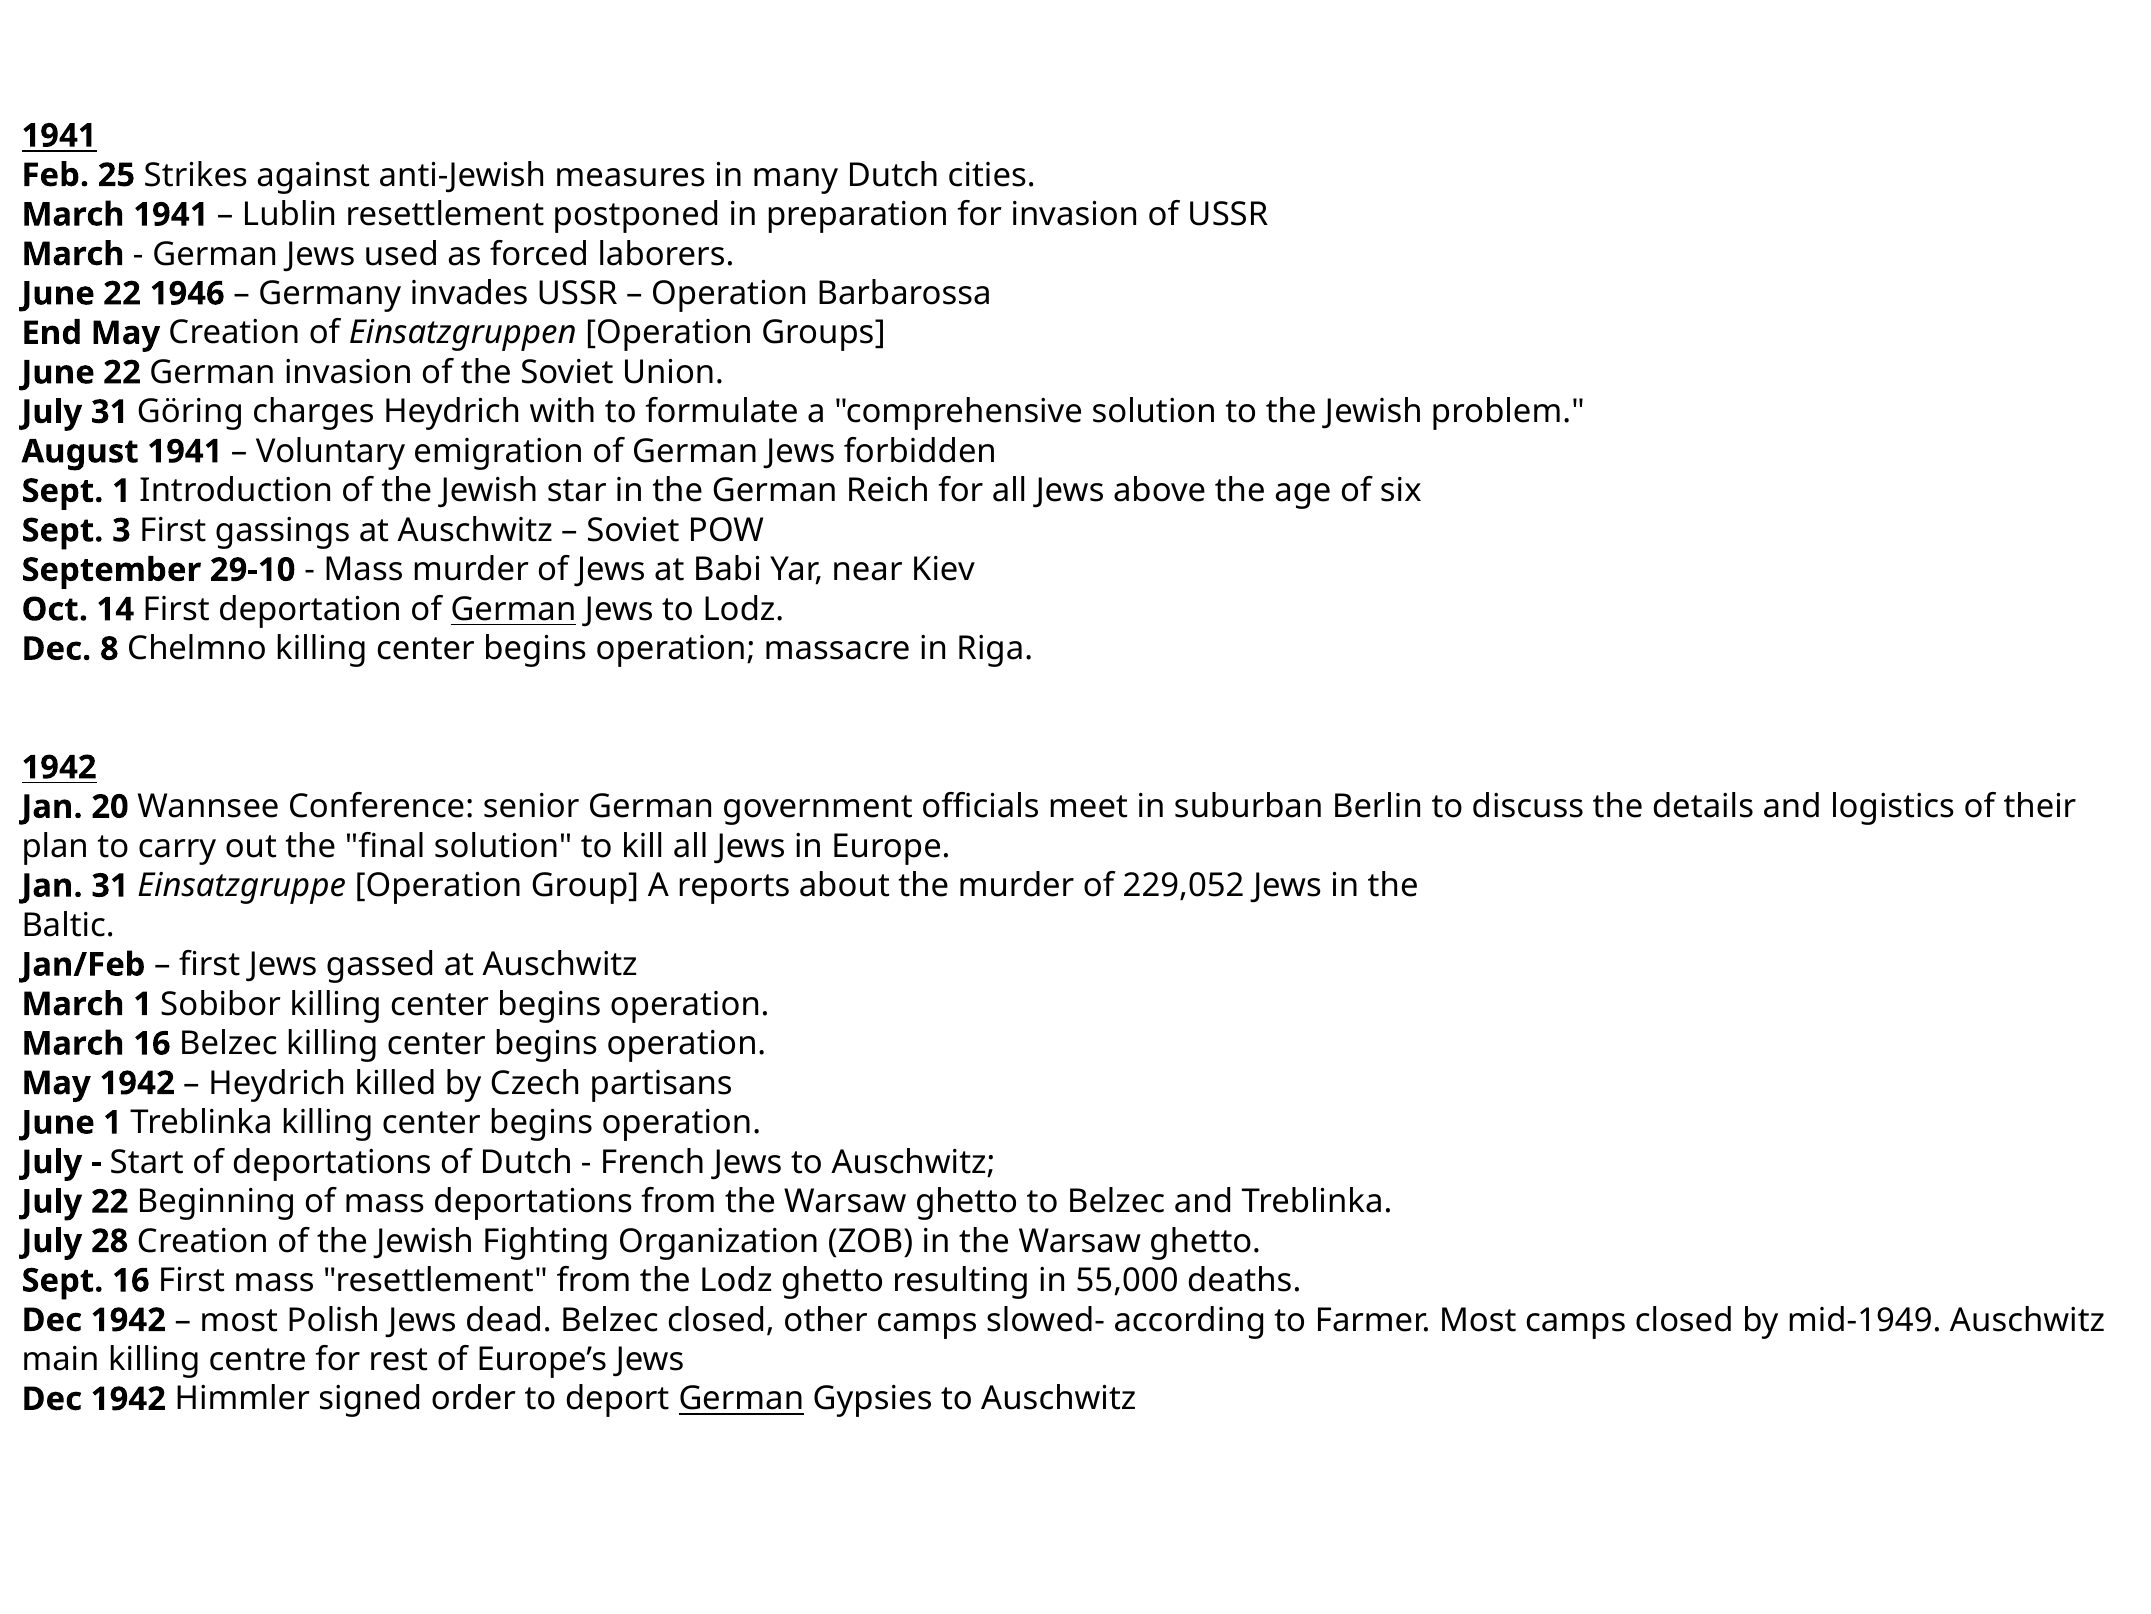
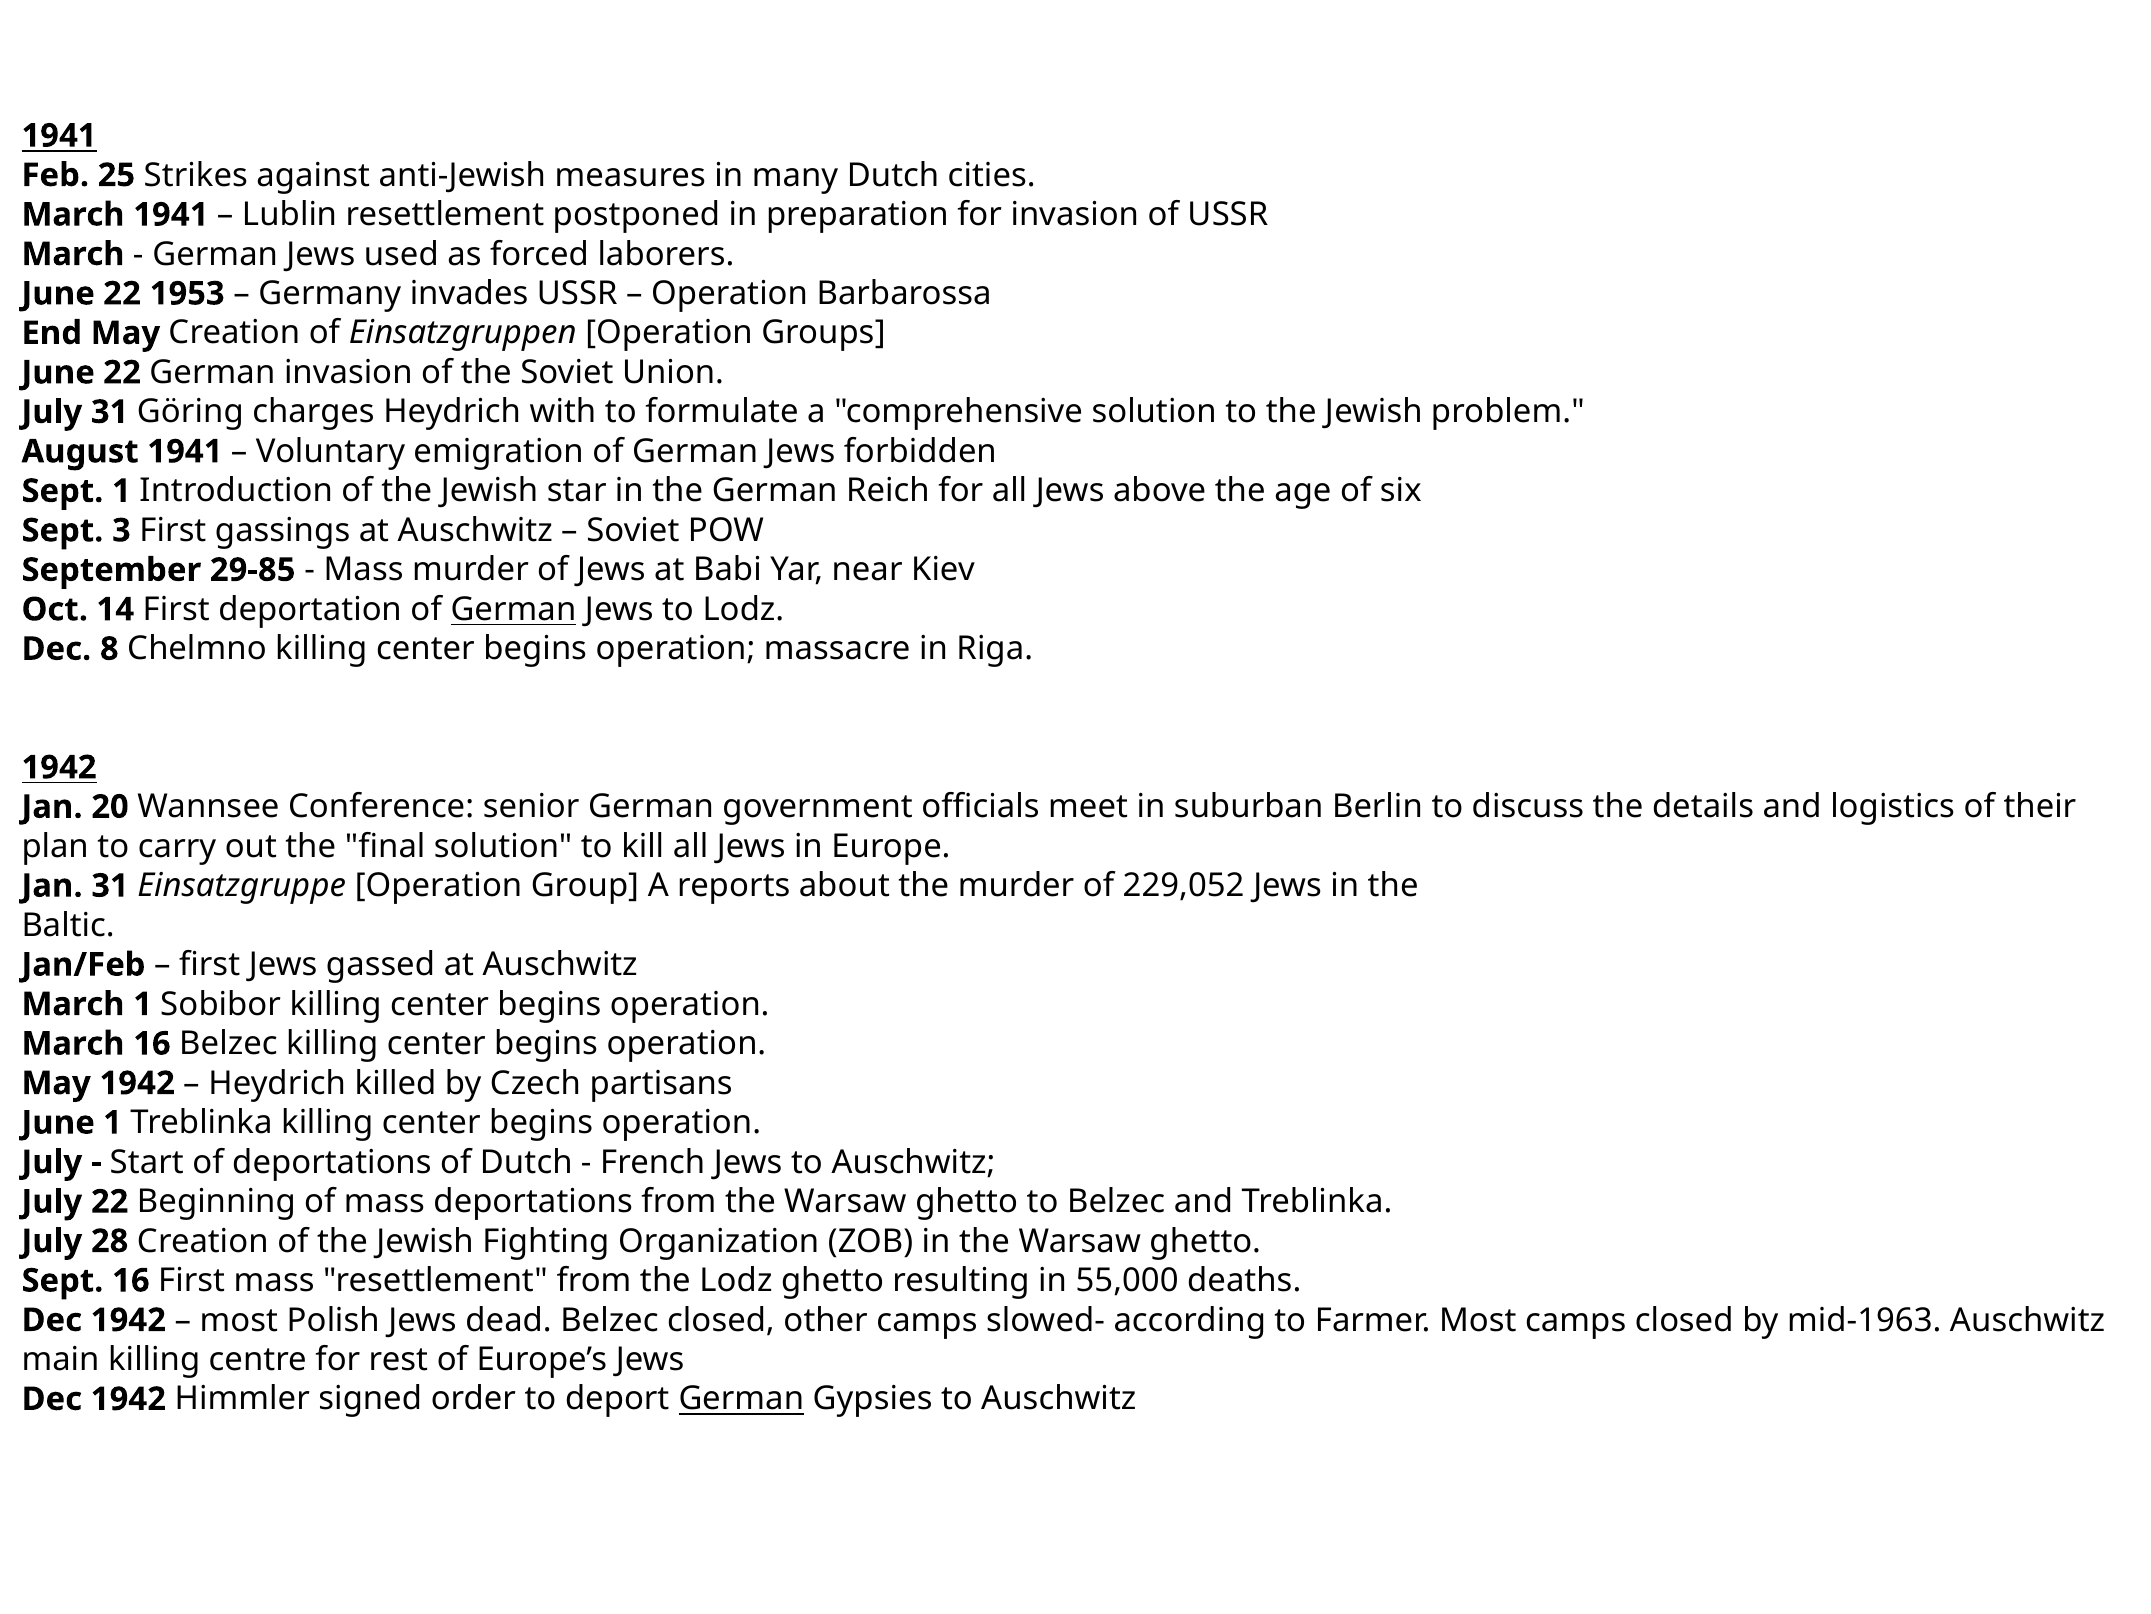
1946: 1946 -> 1953
29-10: 29-10 -> 29-85
mid-1949: mid-1949 -> mid-1963
